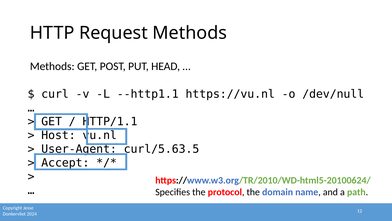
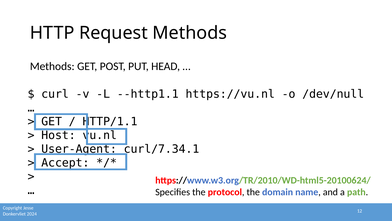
curl/5.63.5: curl/5.63.5 -> curl/7.34.1
